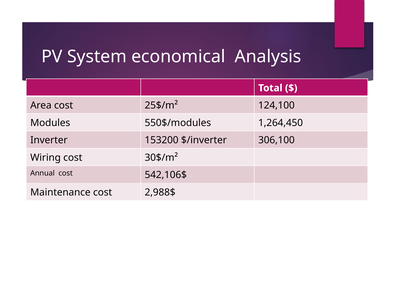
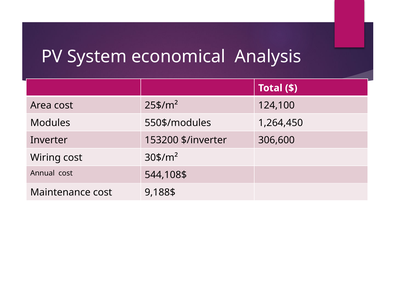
306,100: 306,100 -> 306,600
542,106$: 542,106$ -> 544,108$
2,988$: 2,988$ -> 9,188$
